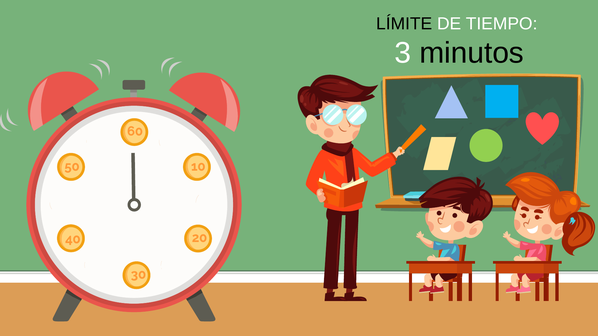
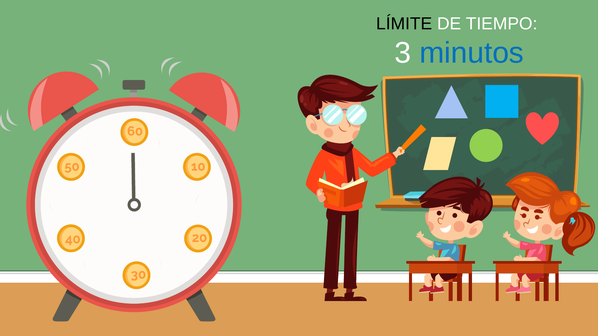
minutos colour: black -> blue
